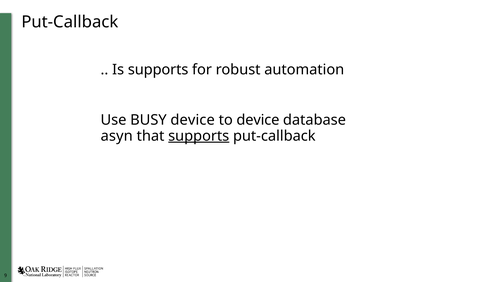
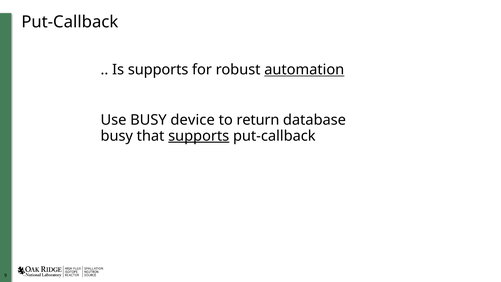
automation underline: none -> present
to device: device -> return
asyn at (117, 136): asyn -> busy
